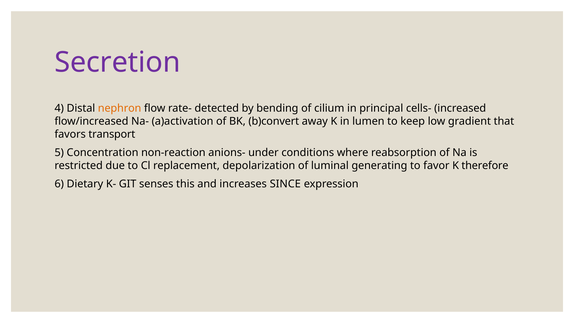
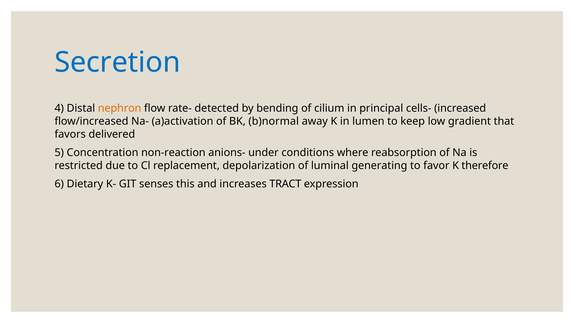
Secretion colour: purple -> blue
b)convert: b)convert -> b)normal
transport: transport -> delivered
SINCE: SINCE -> TRACT
